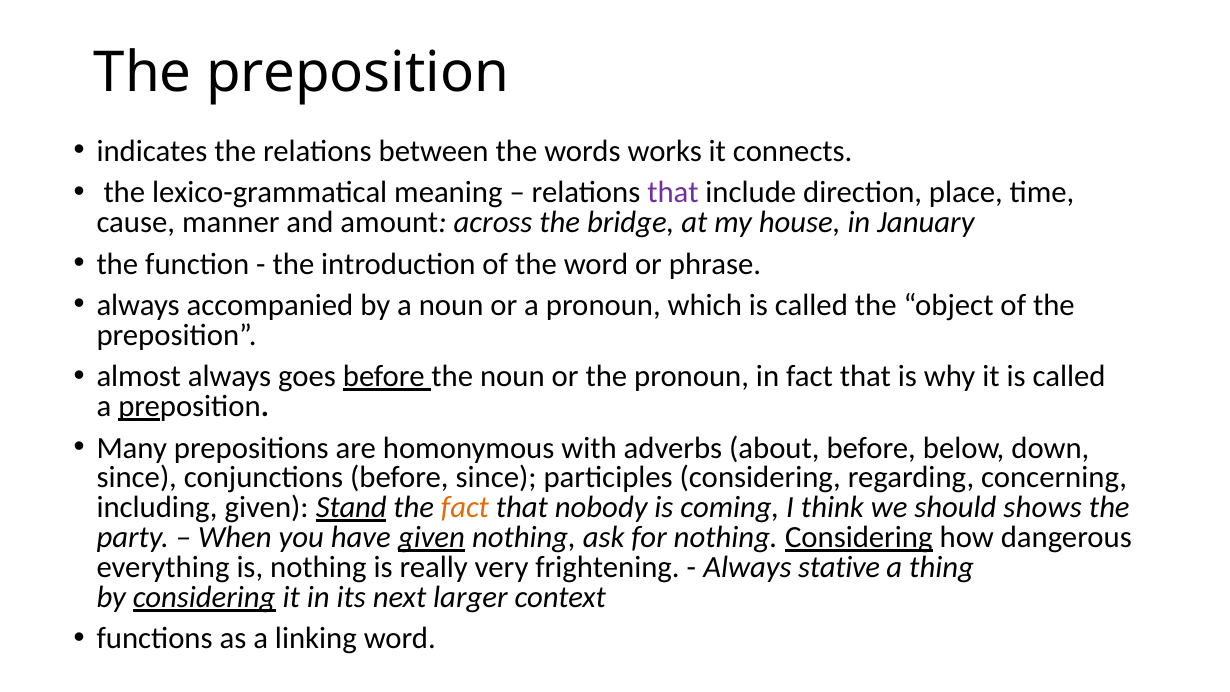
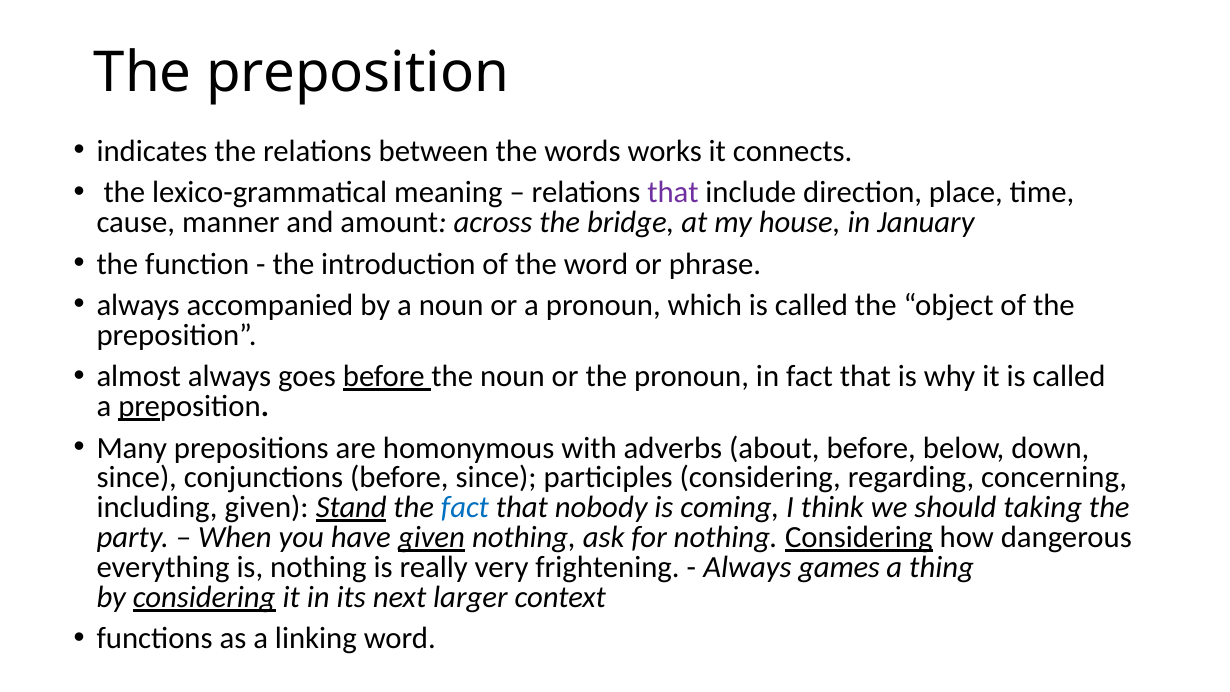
fact at (465, 508) colour: orange -> blue
shows: shows -> taking
stative: stative -> games
